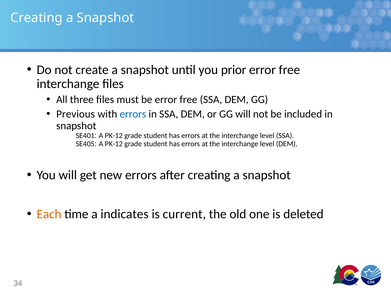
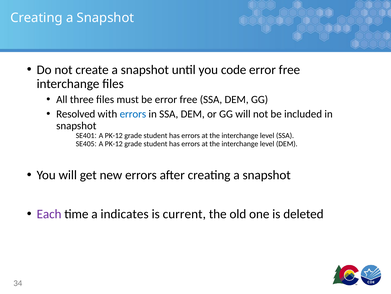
prior: prior -> code
Previous: Previous -> Resolved
Each colour: orange -> purple
